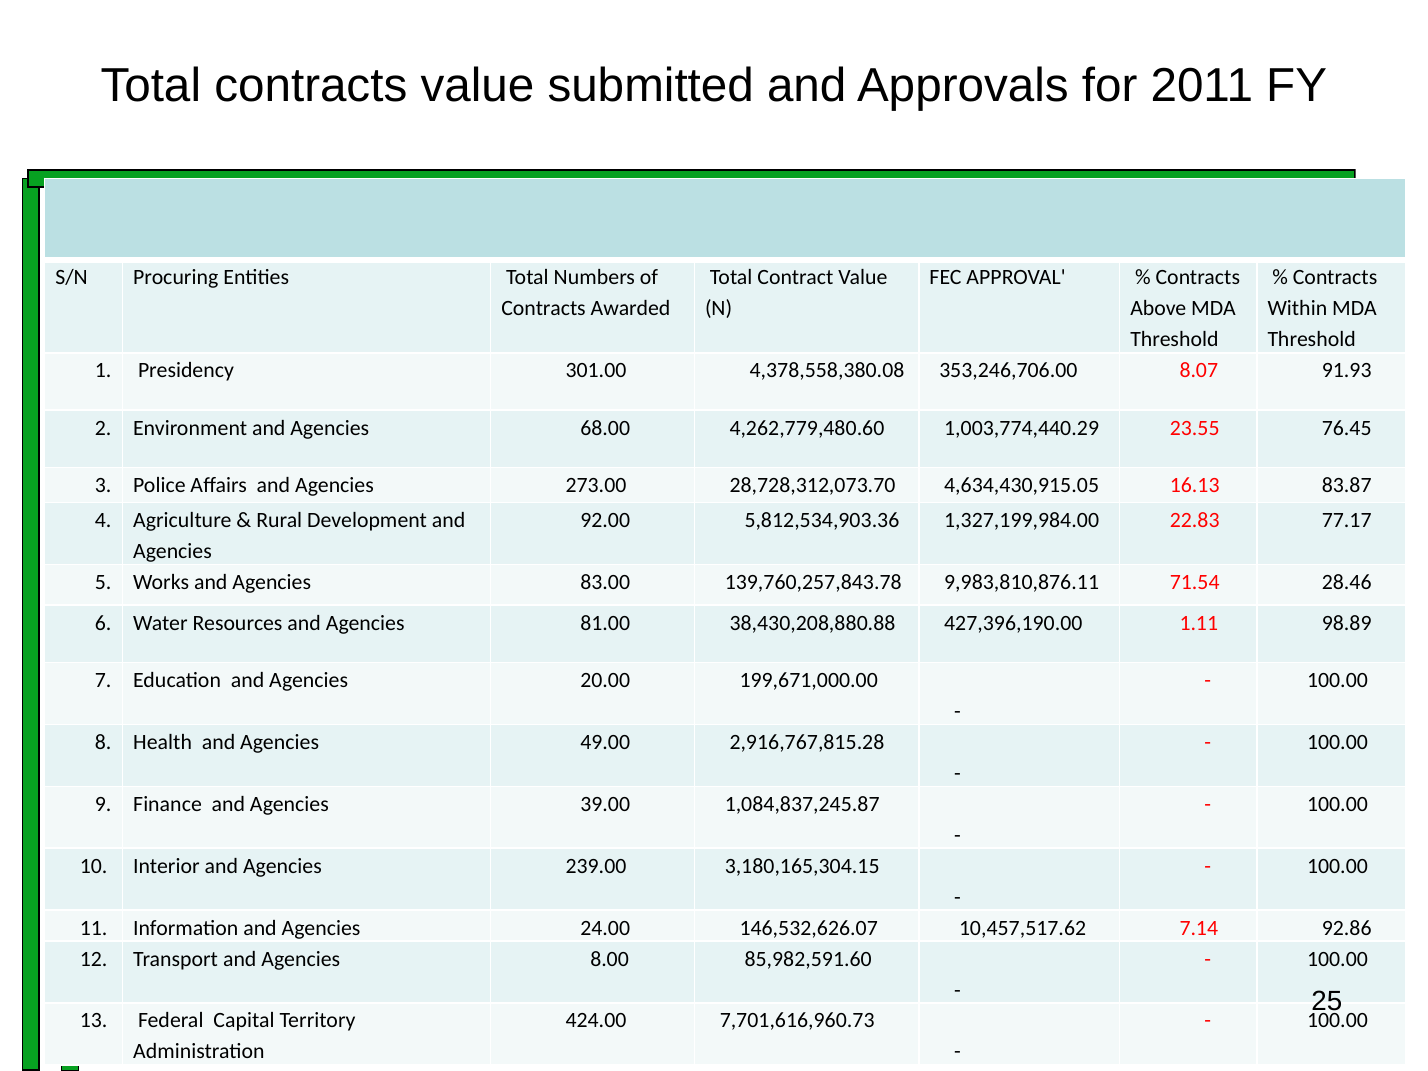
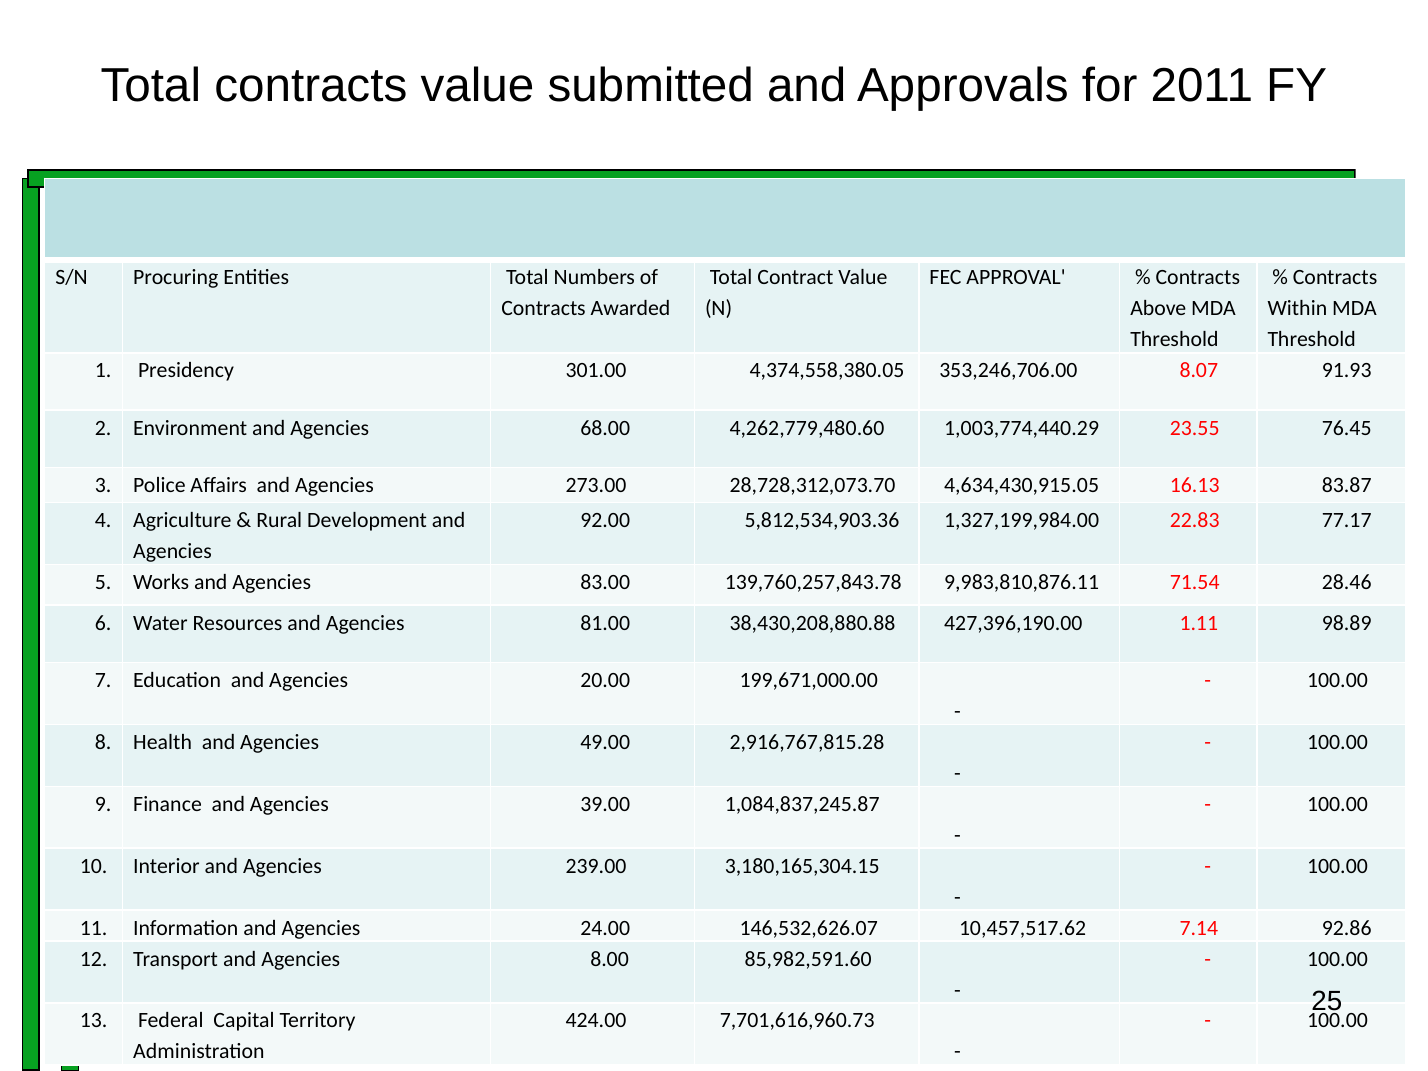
4,378,558,380.08: 4,378,558,380.08 -> 4,374,558,380.05
